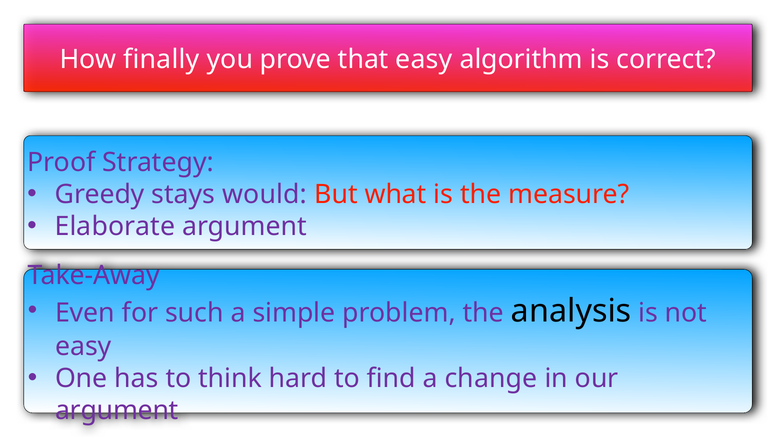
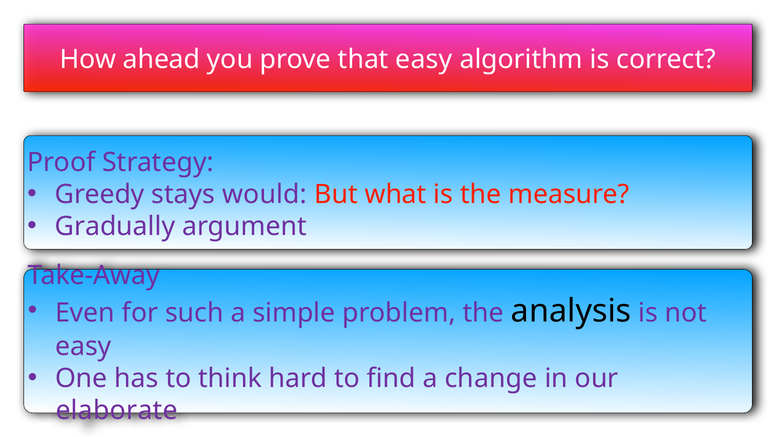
finally: finally -> ahead
Elaborate: Elaborate -> Gradually
argument at (117, 410): argument -> elaborate
